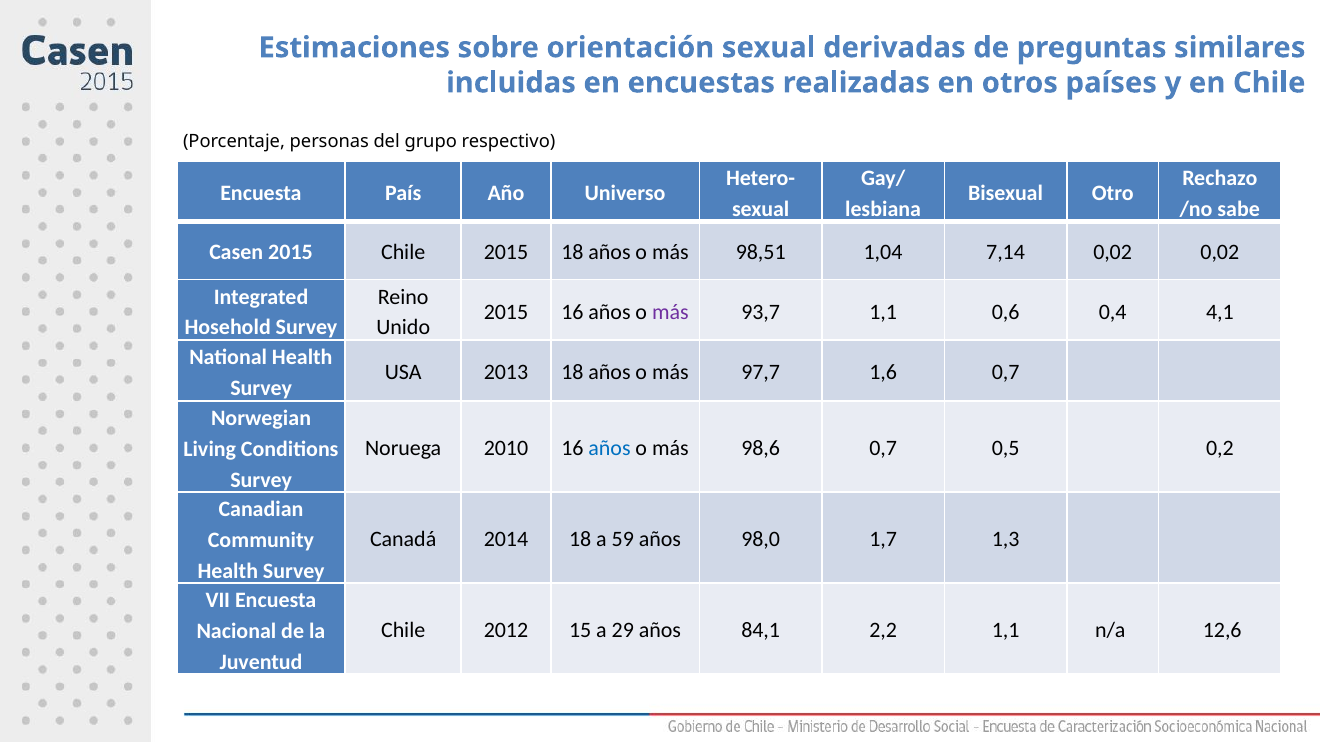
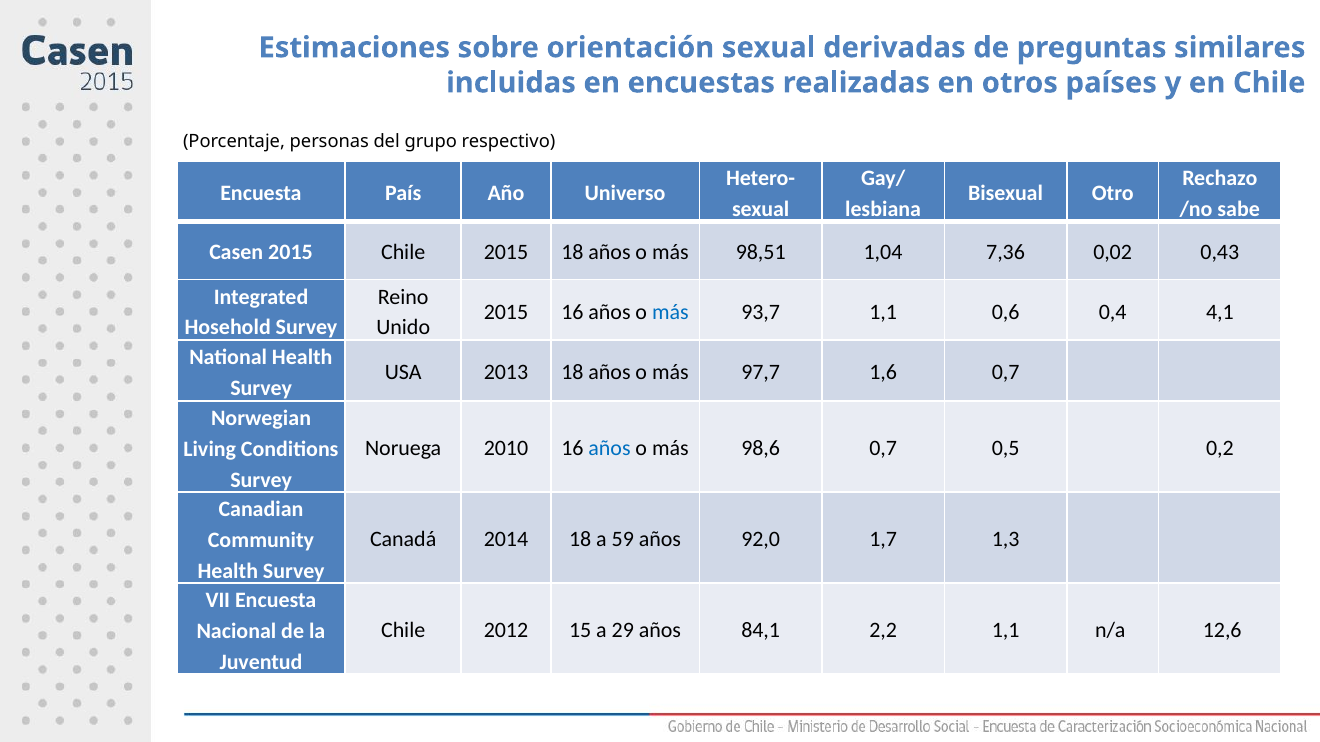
7,14: 7,14 -> 7,36
0,02 0,02: 0,02 -> 0,43
más at (670, 312) colour: purple -> blue
98,0: 98,0 -> 92,0
